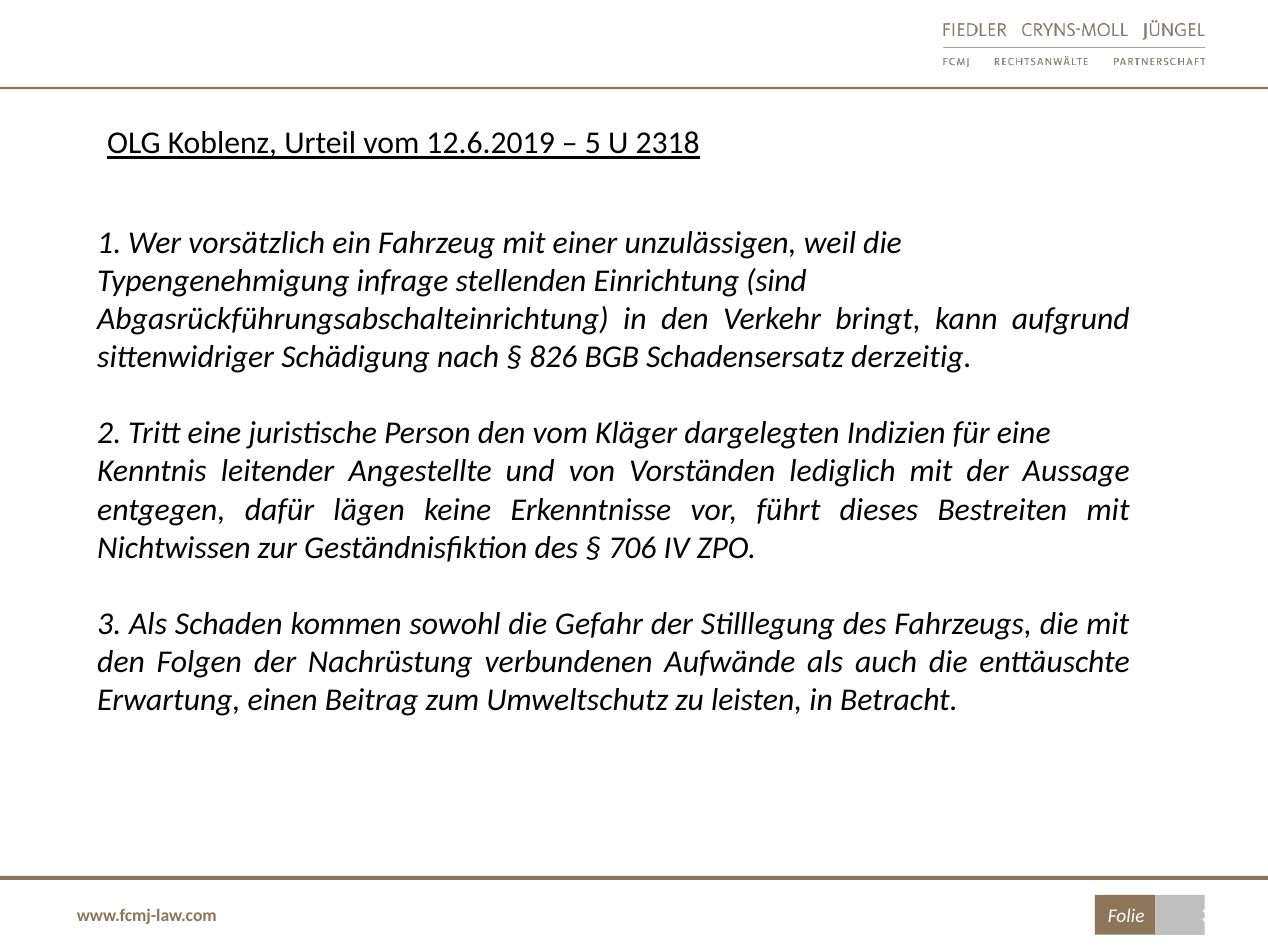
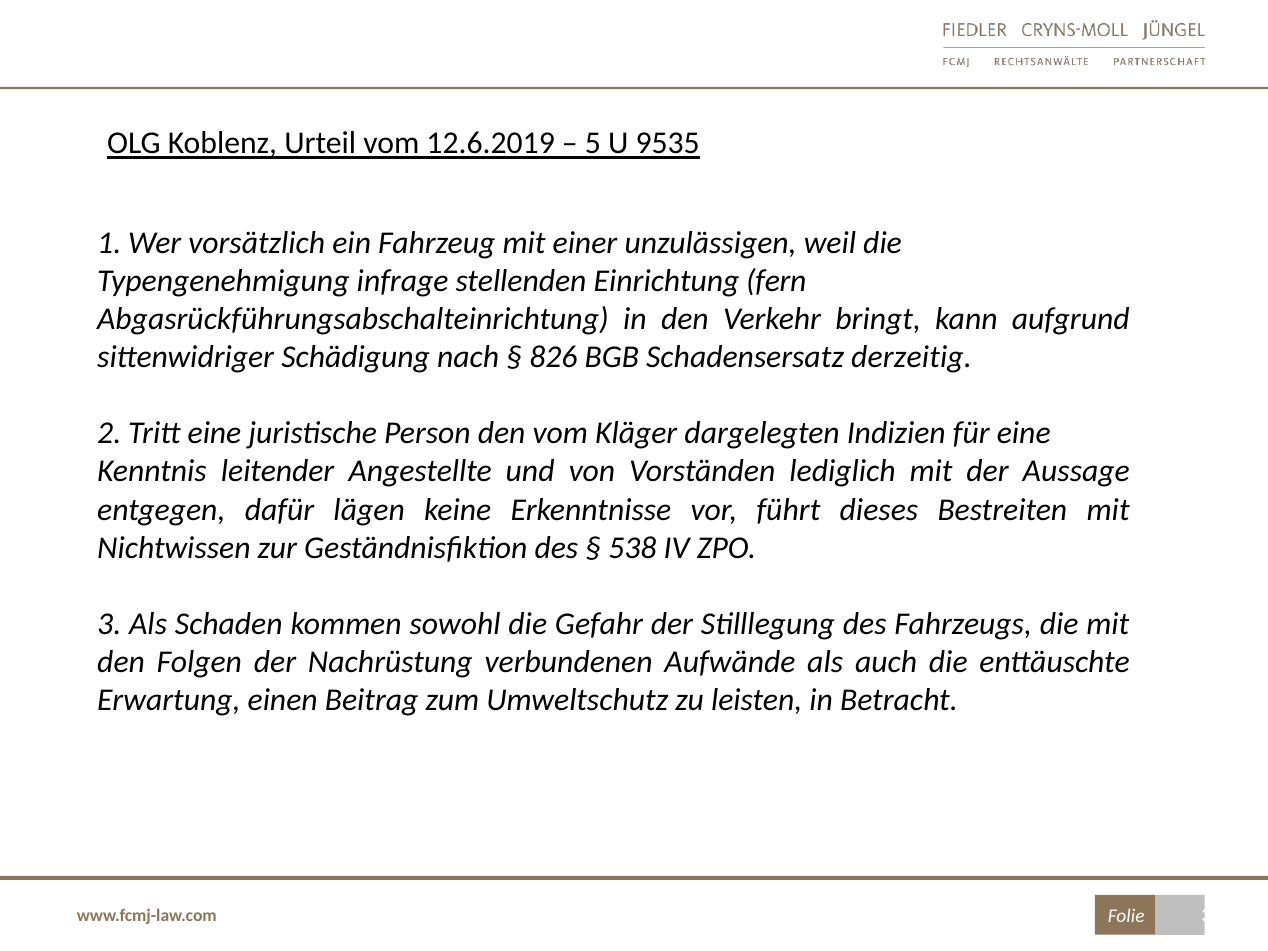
2318: 2318 -> 9535
sind: sind -> fern
706: 706 -> 538
